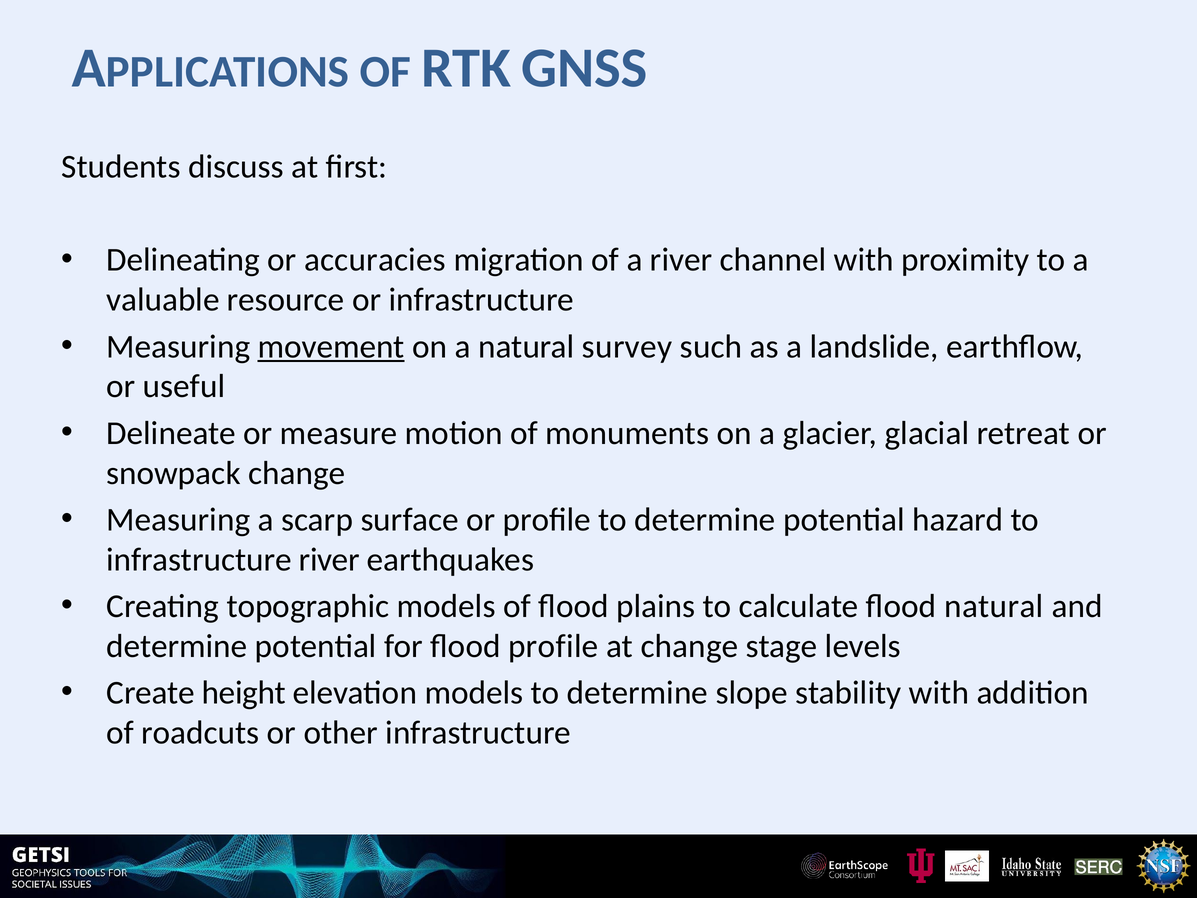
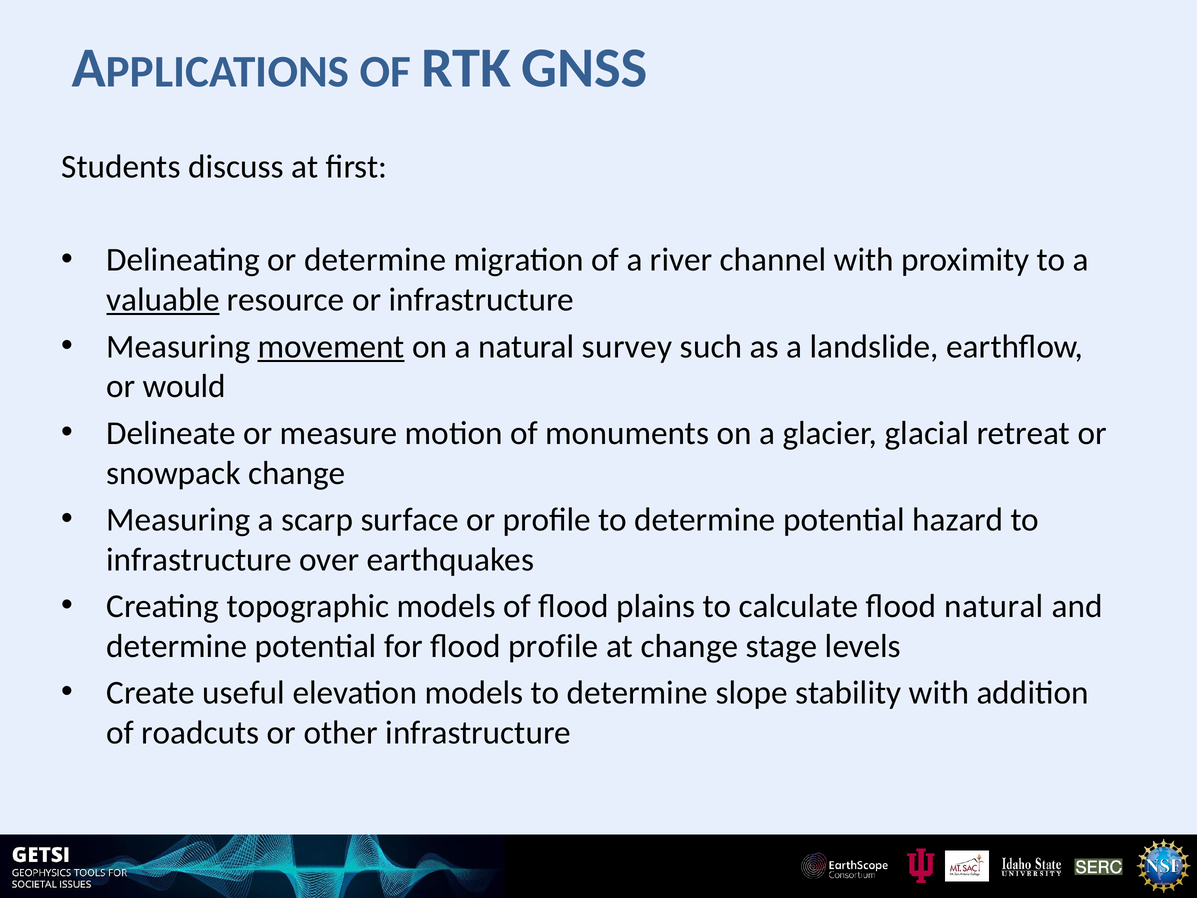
or accuracies: accuracies -> determine
valuable underline: none -> present
useful: useful -> would
infrastructure river: river -> over
height: height -> useful
